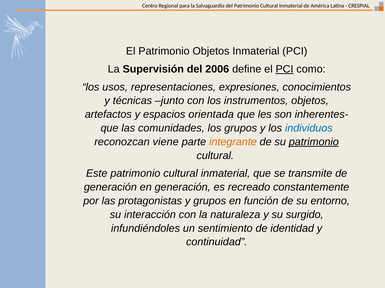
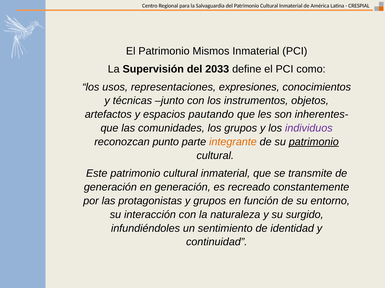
Patrimonio Objetos: Objetos -> Mismos
2006: 2006 -> 2033
PCI at (285, 69) underline: present -> none
orientada: orientada -> pautando
individuos colour: blue -> purple
viene: viene -> punto
